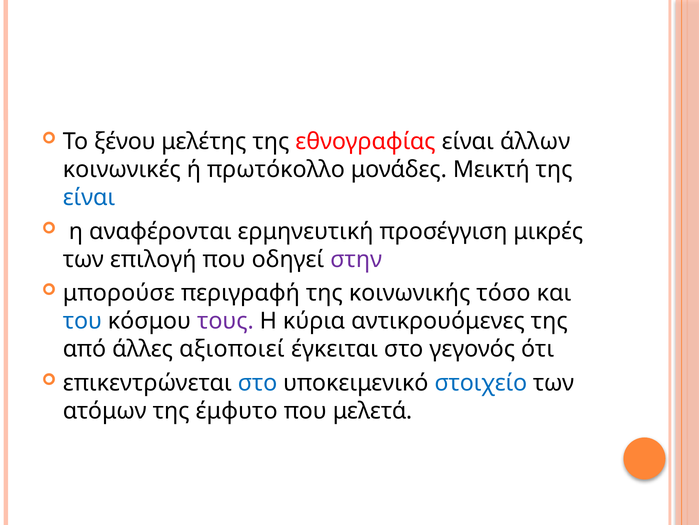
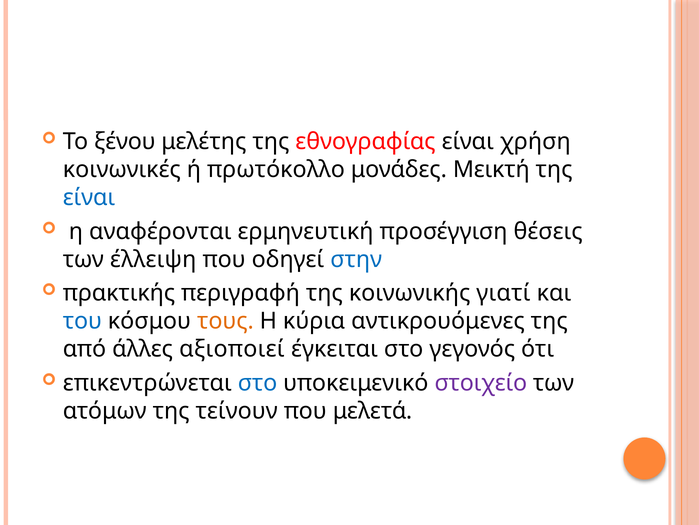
άλλων: άλλων -> χρήση
μικρές: μικρές -> θέσεις
επιλογή: επιλογή -> έλλειψη
στην colour: purple -> blue
μπορούσε: μπορούσε -> πρακτικής
τόσο: τόσο -> γιατί
τους colour: purple -> orange
στοιχείο colour: blue -> purple
έμφυτο: έμφυτο -> τείνουν
